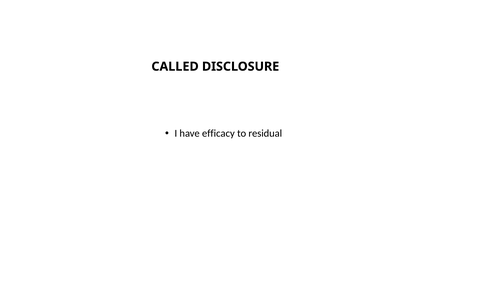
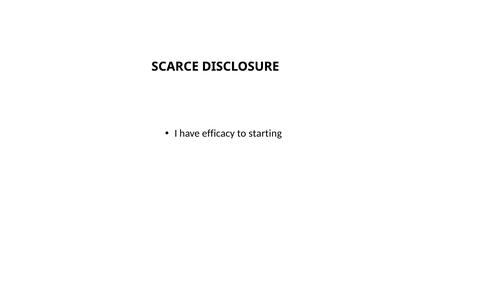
CALLED: CALLED -> SCARCE
residual: residual -> starting
